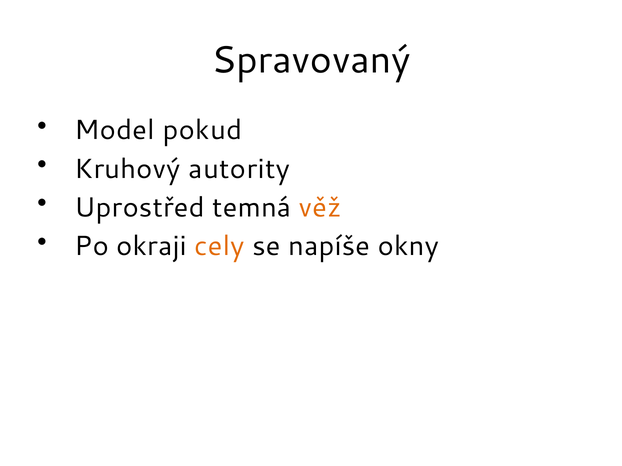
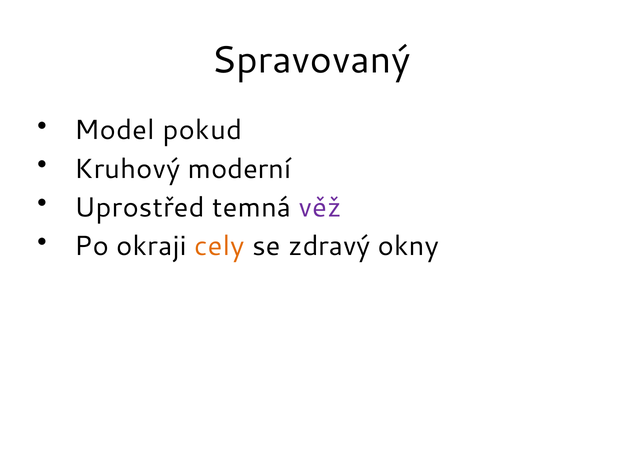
autority: autority -> moderní
věž colour: orange -> purple
napíše: napíše -> zdravý
